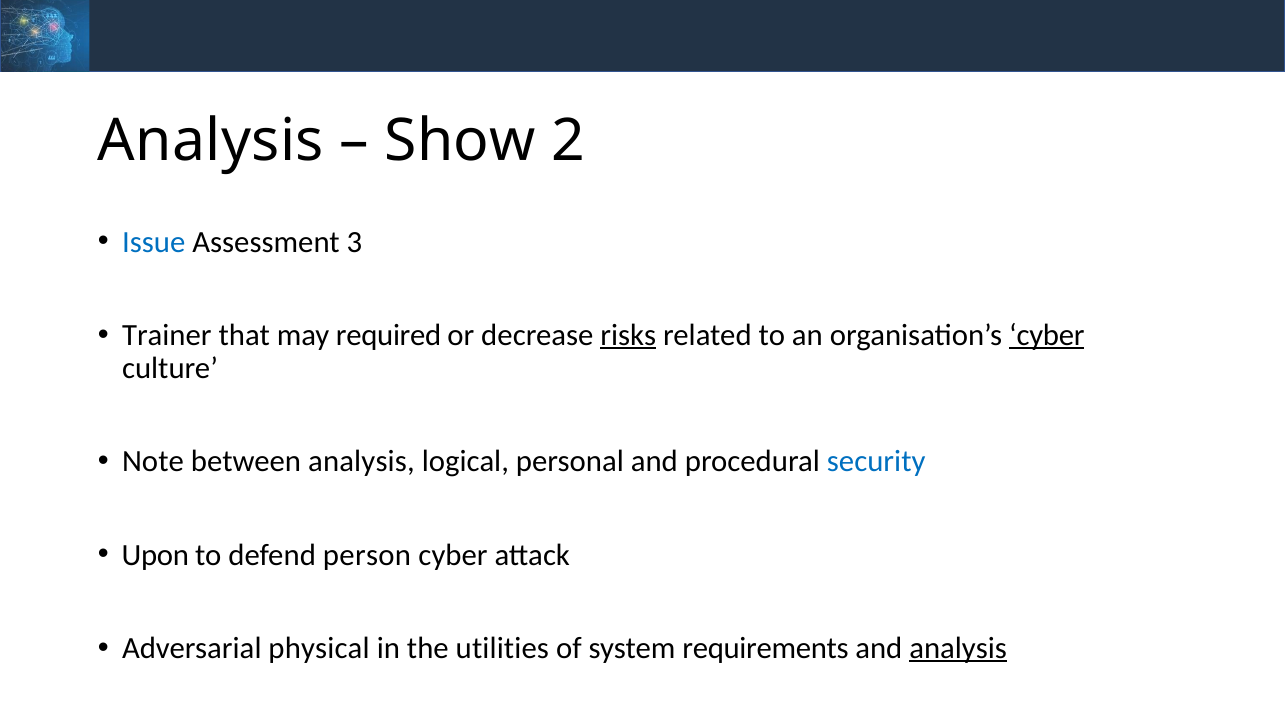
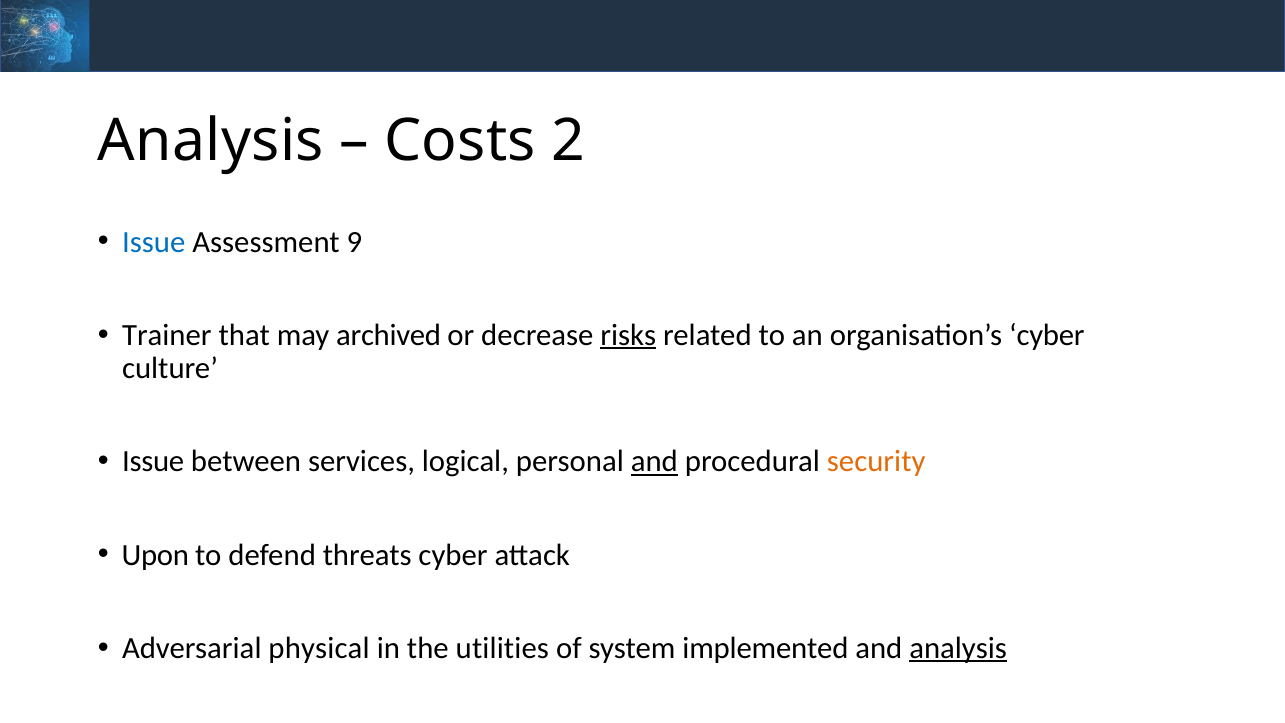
Show: Show -> Costs
3: 3 -> 9
required: required -> archived
cyber at (1047, 335) underline: present -> none
Note at (153, 461): Note -> Issue
between analysis: analysis -> services
and at (654, 461) underline: none -> present
security colour: blue -> orange
person: person -> threats
requirements: requirements -> implemented
